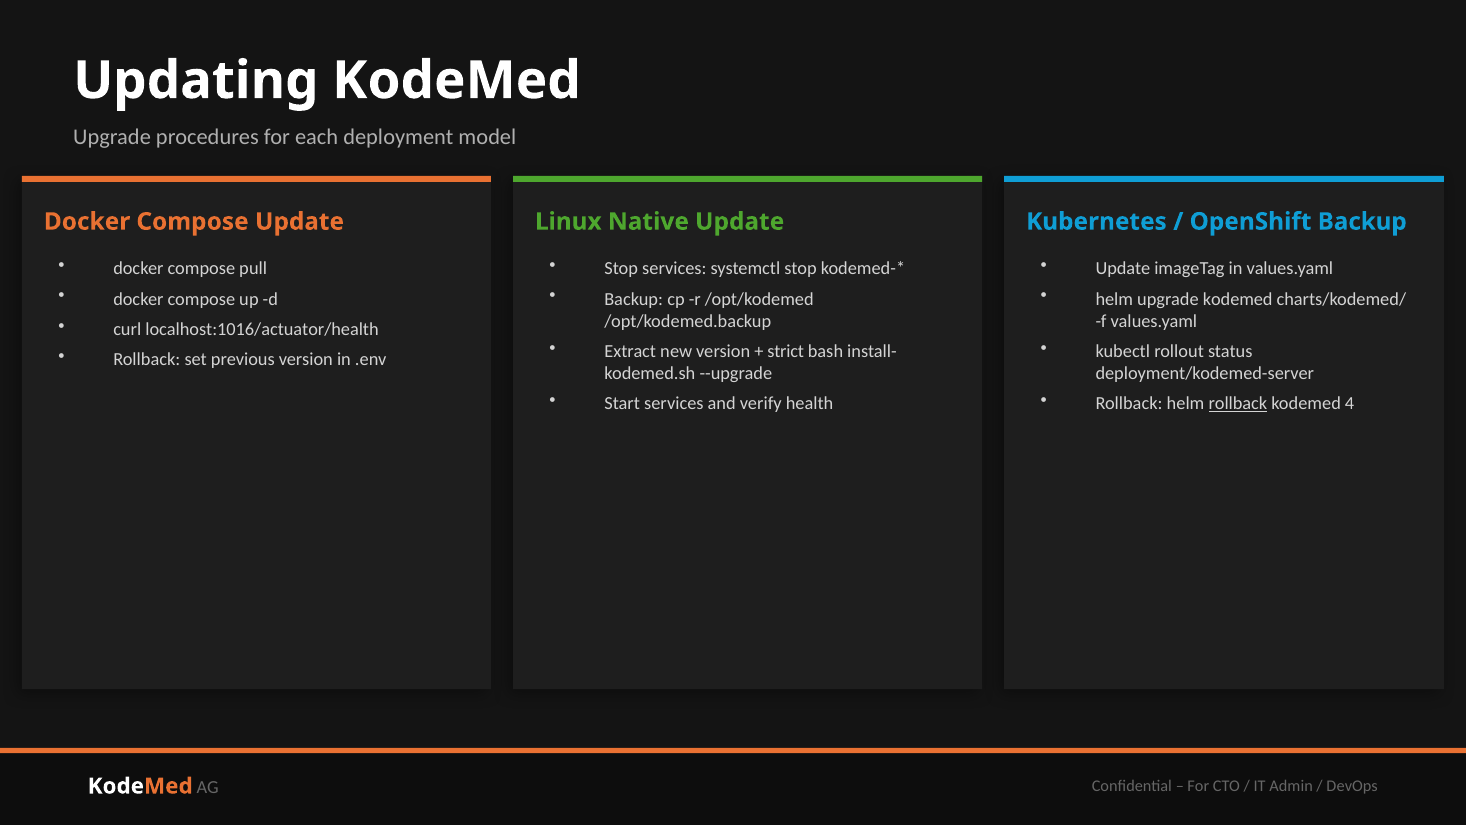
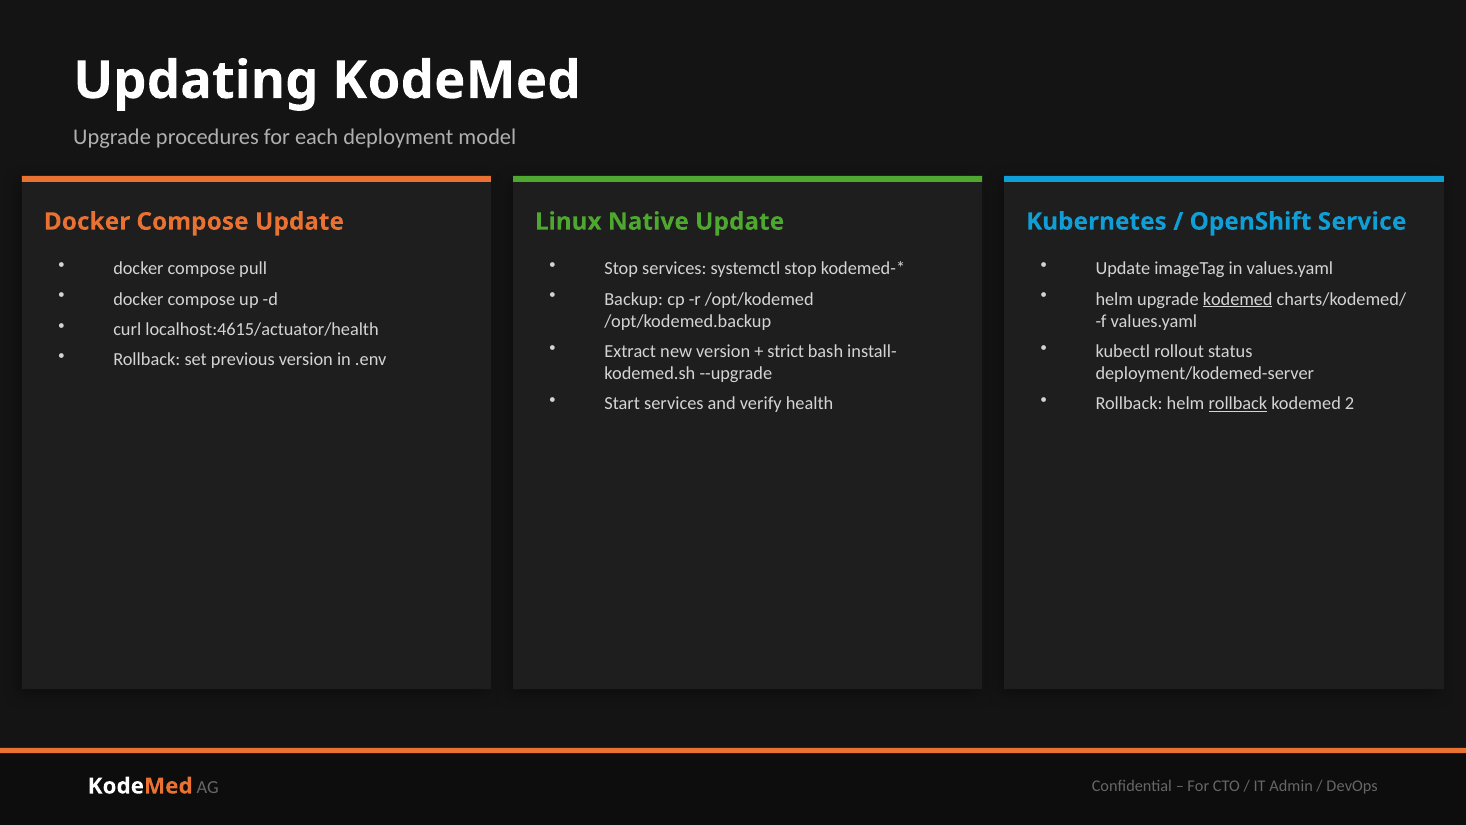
OpenShift Backup: Backup -> Service
kodemed at (1238, 299) underline: none -> present
localhost:1016/actuator/health: localhost:1016/actuator/health -> localhost:4615/actuator/health
4: 4 -> 2
